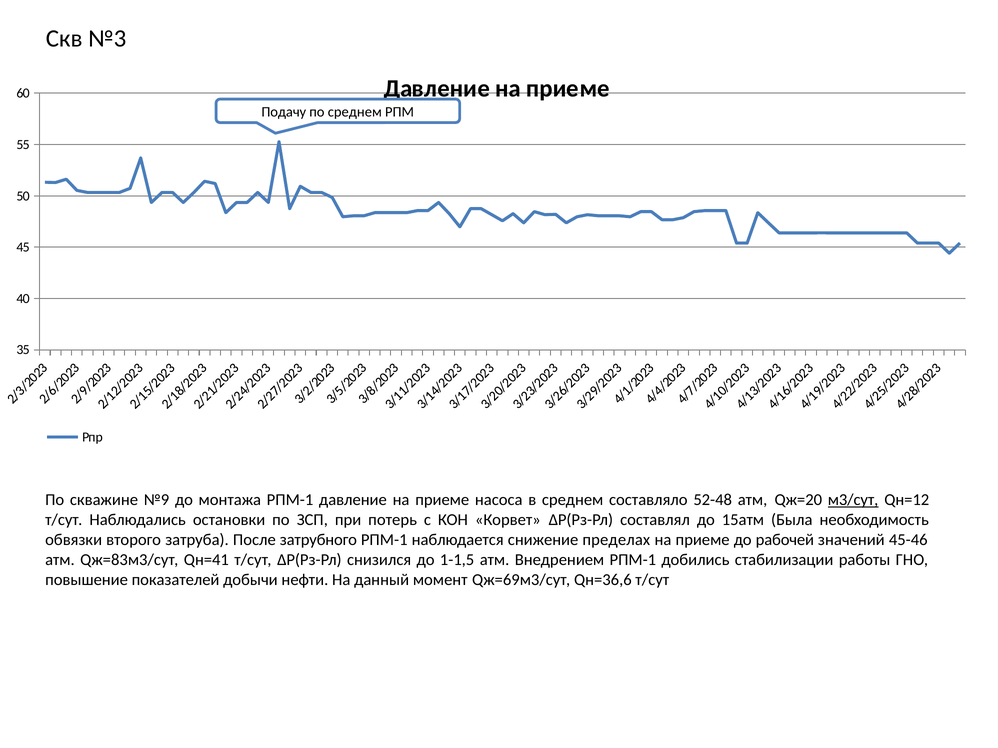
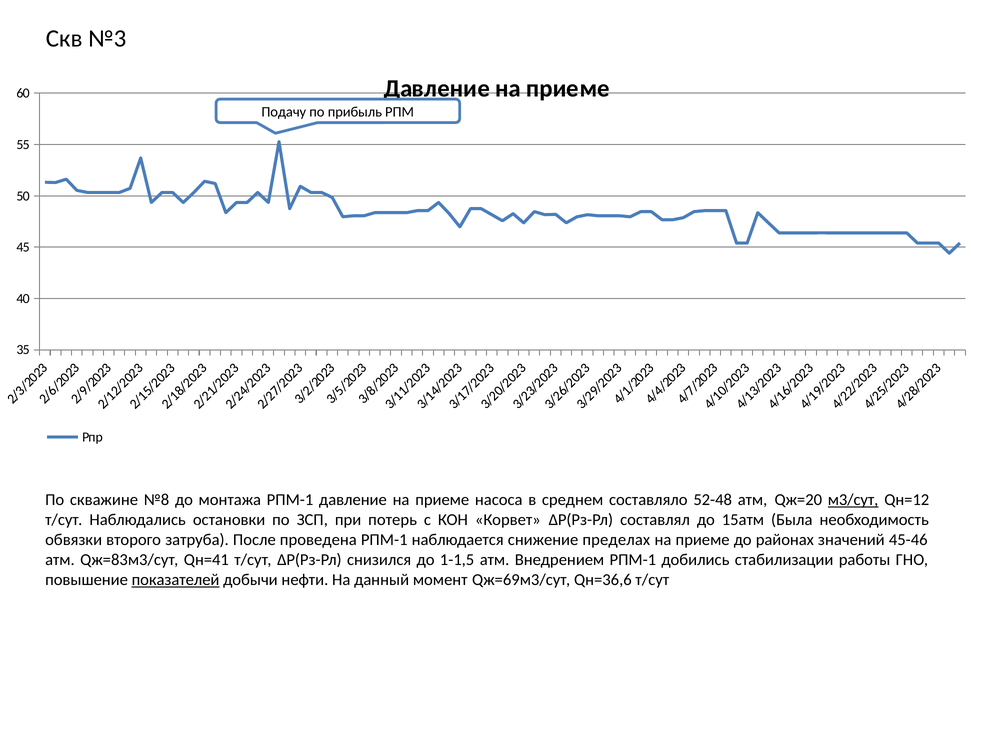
по среднем: среднем -> прибыль
№9: №9 -> №8
затрубного: затрубного -> проведена
рабочей: рабочей -> районах
показателей underline: none -> present
